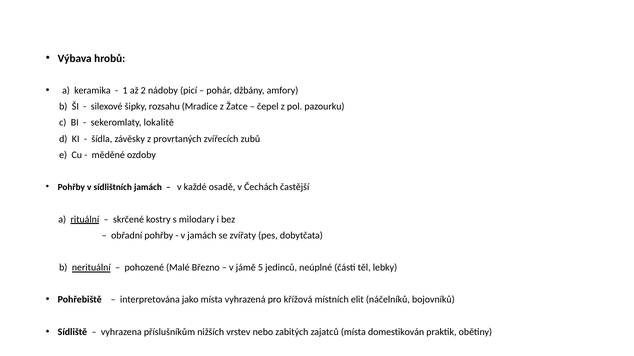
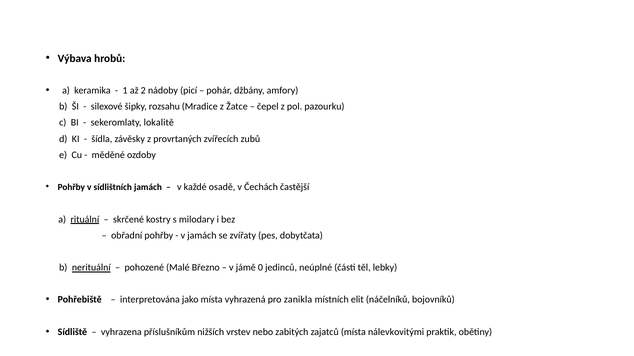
5: 5 -> 0
křížová: křížová -> zanikla
domestikován: domestikován -> nálevkovitými
